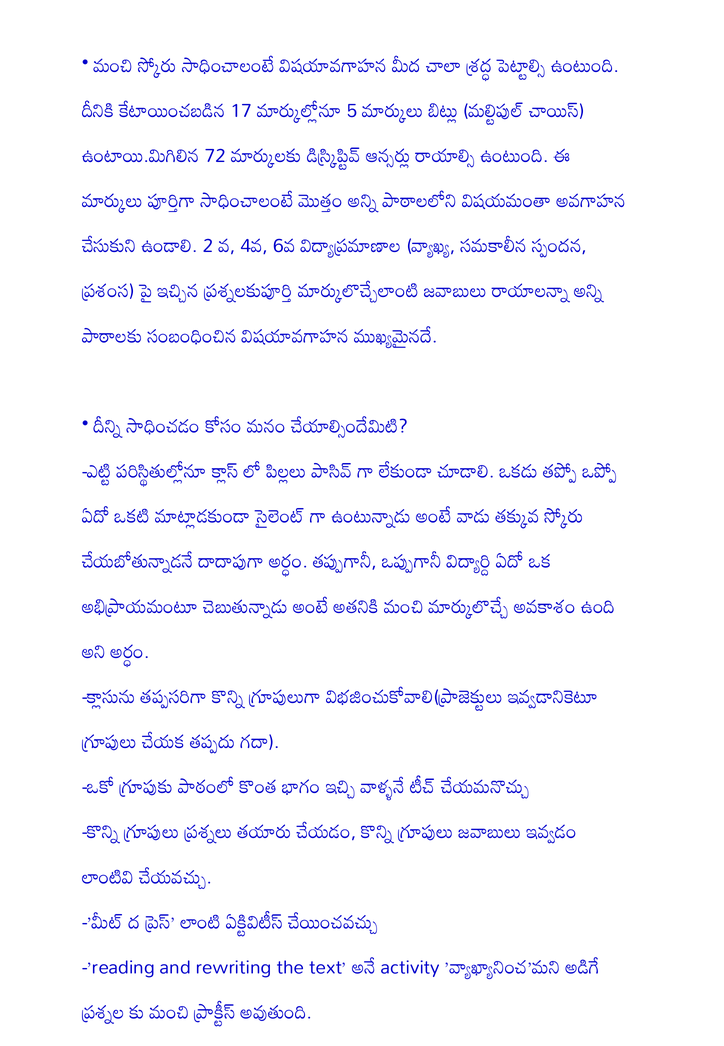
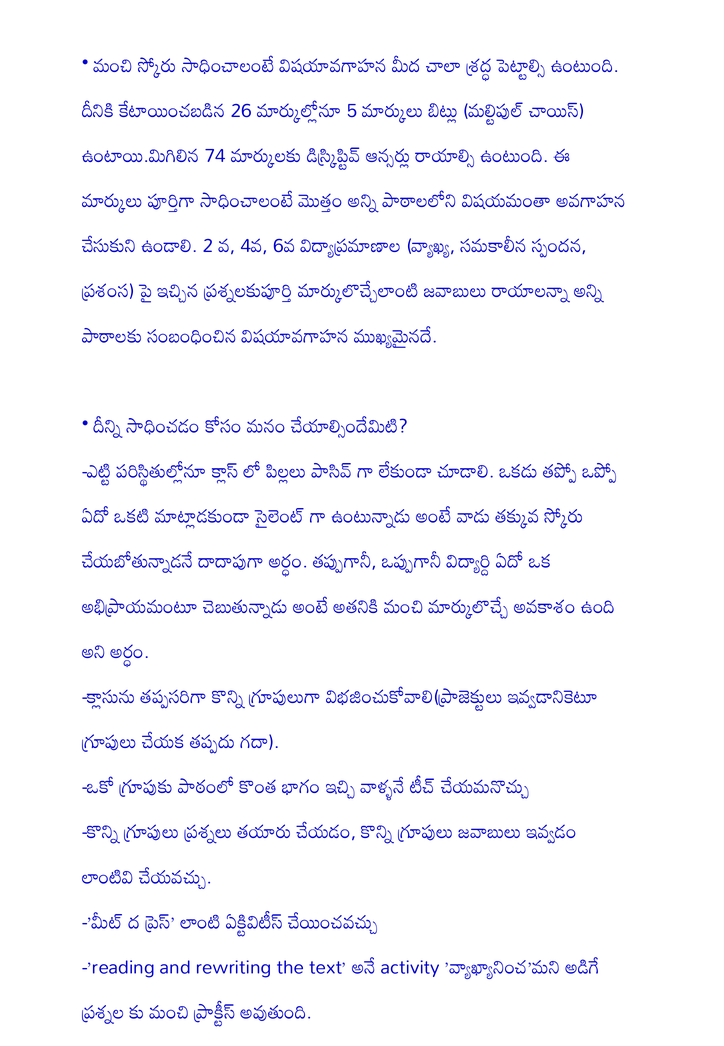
17: 17 -> 26
72: 72 -> 74
